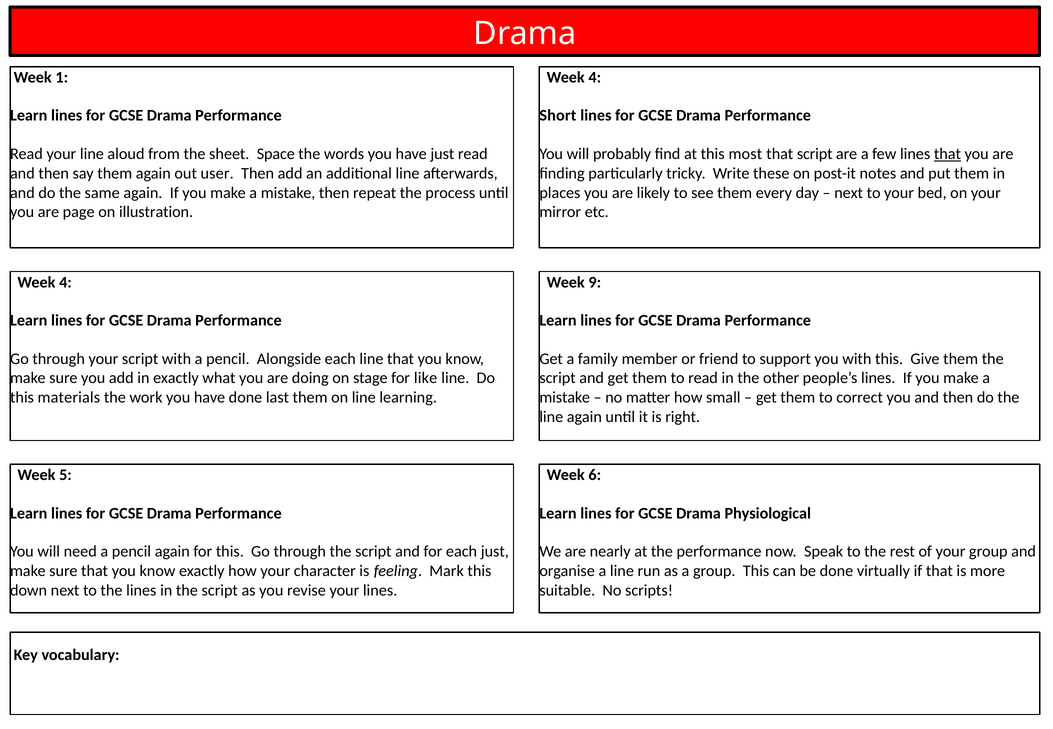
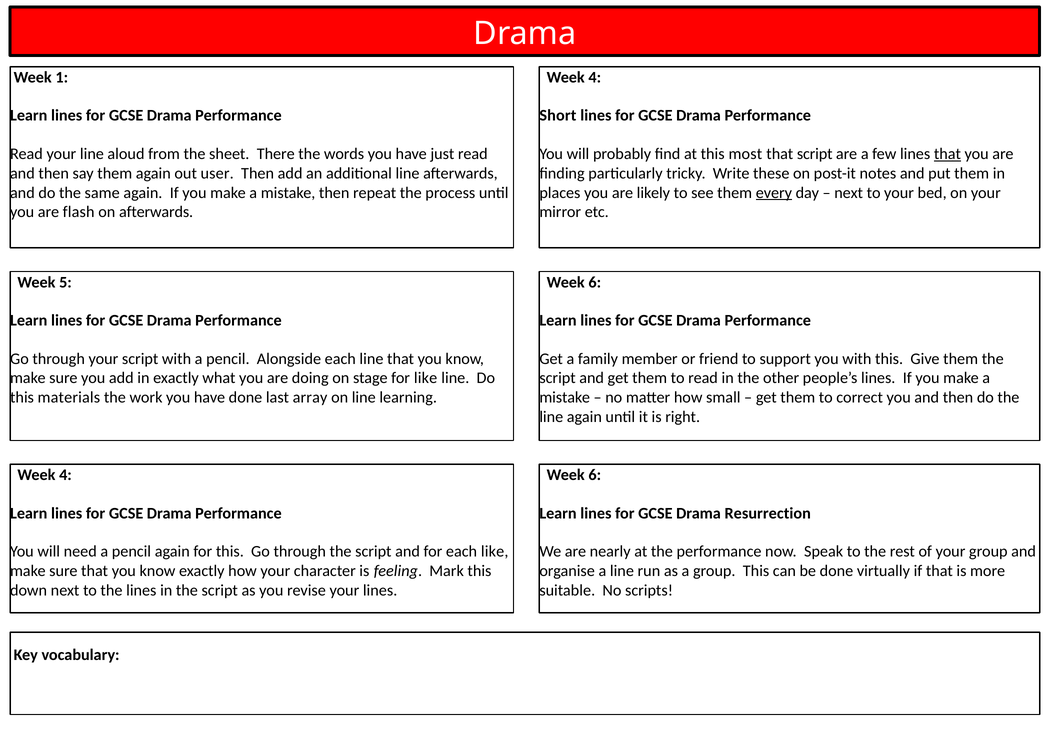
Space: Space -> There
every underline: none -> present
page: page -> flash
on illustration: illustration -> afterwards
4 at (65, 282): 4 -> 5
9 at (595, 282): 9 -> 6
last them: them -> array
5 at (65, 475): 5 -> 4
Physiological: Physiological -> Resurrection
each just: just -> like
